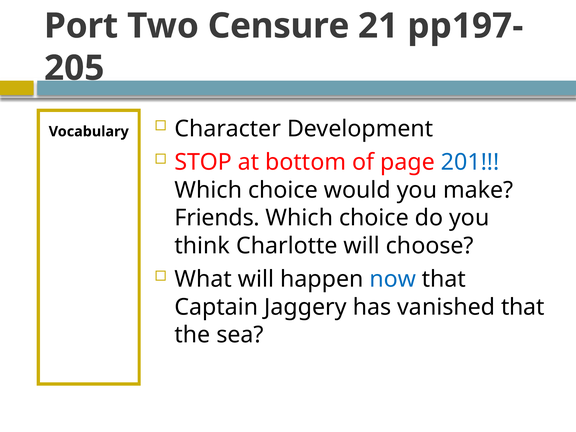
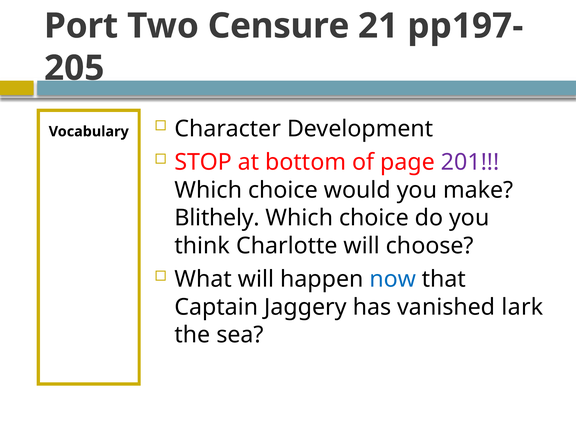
201 colour: blue -> purple
Friends: Friends -> Blithely
vanished that: that -> lark
